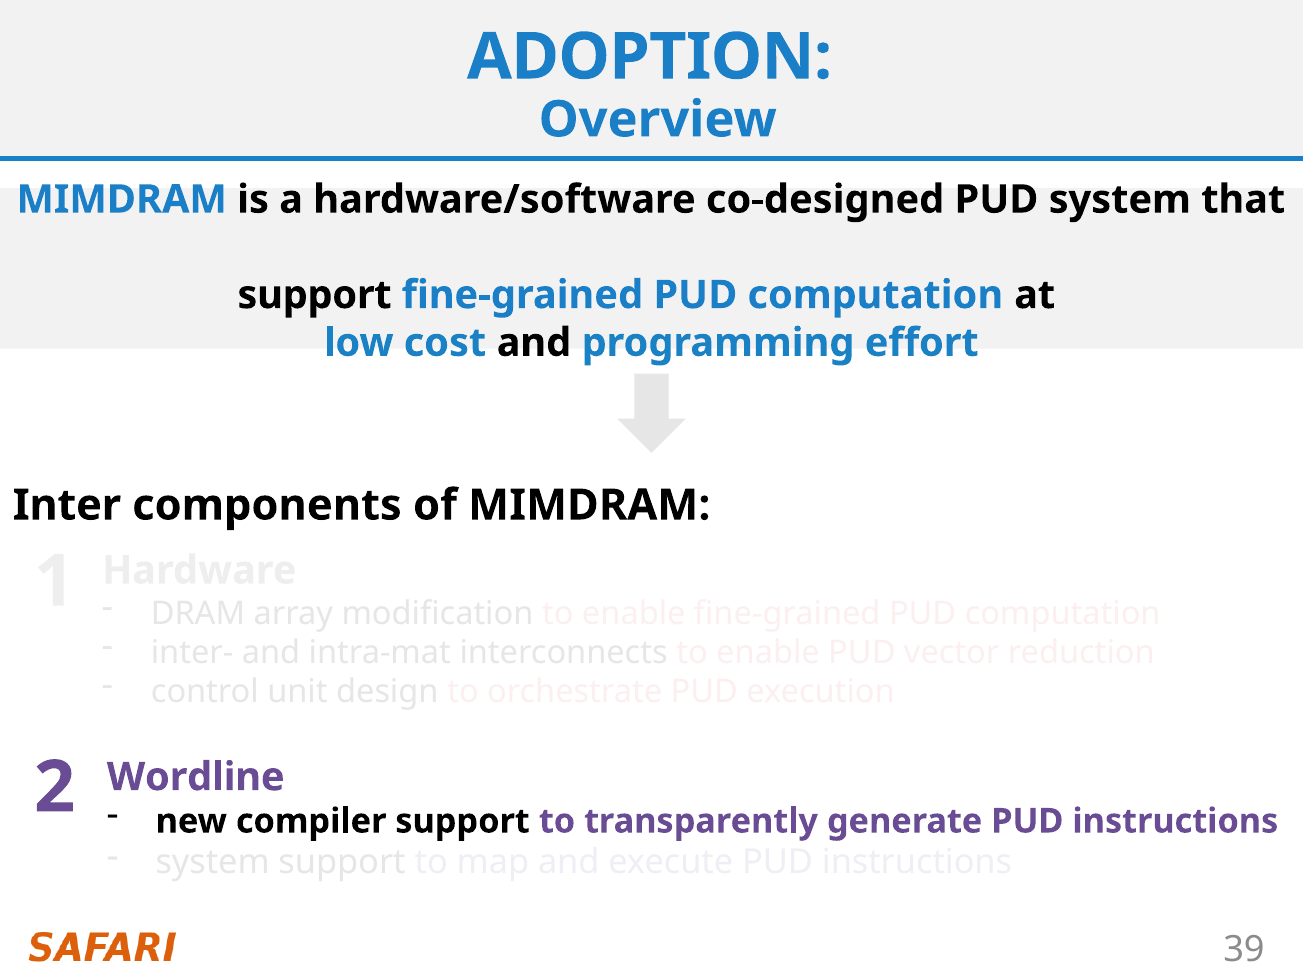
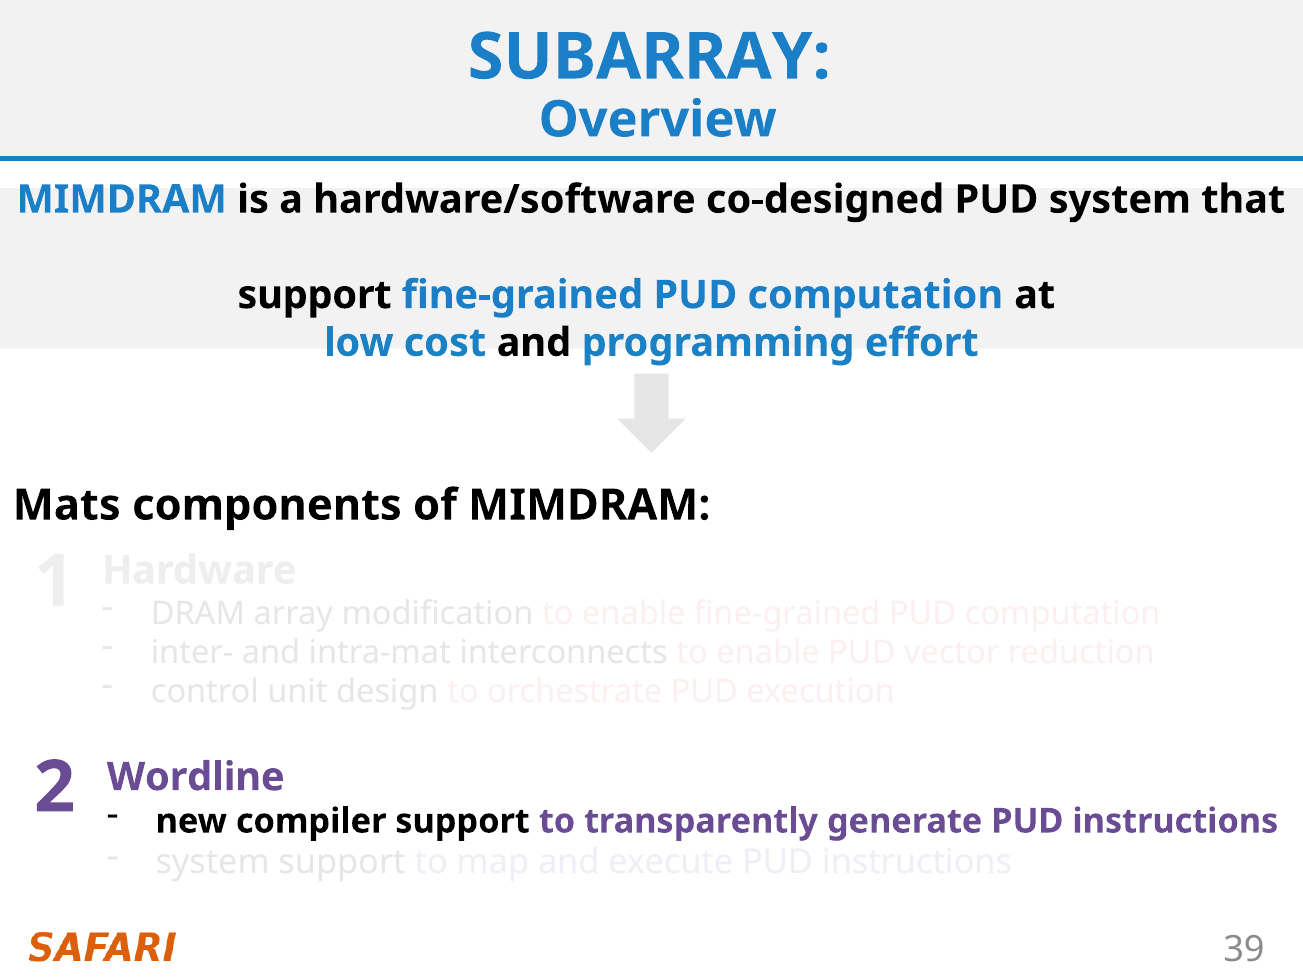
ADOPTION: ADOPTION -> SUBARRAY
Inter: Inter -> Mats
